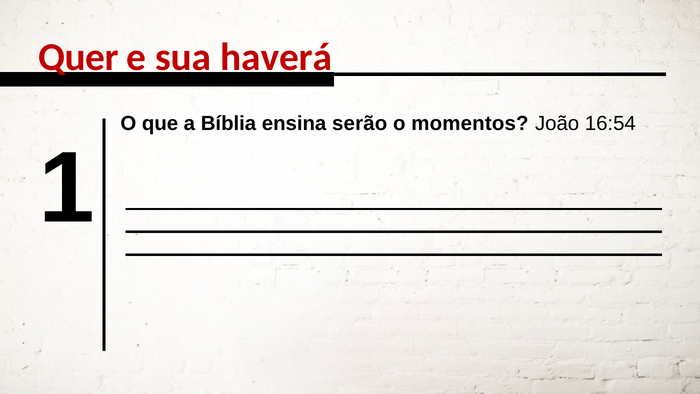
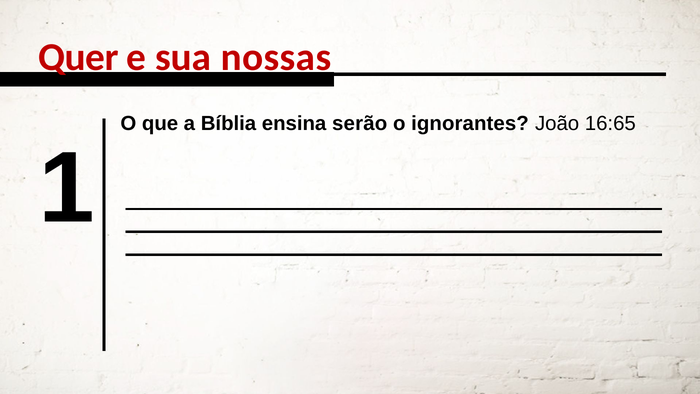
haverá: haverá -> nossas
momentos: momentos -> ignorantes
16:54: 16:54 -> 16:65
